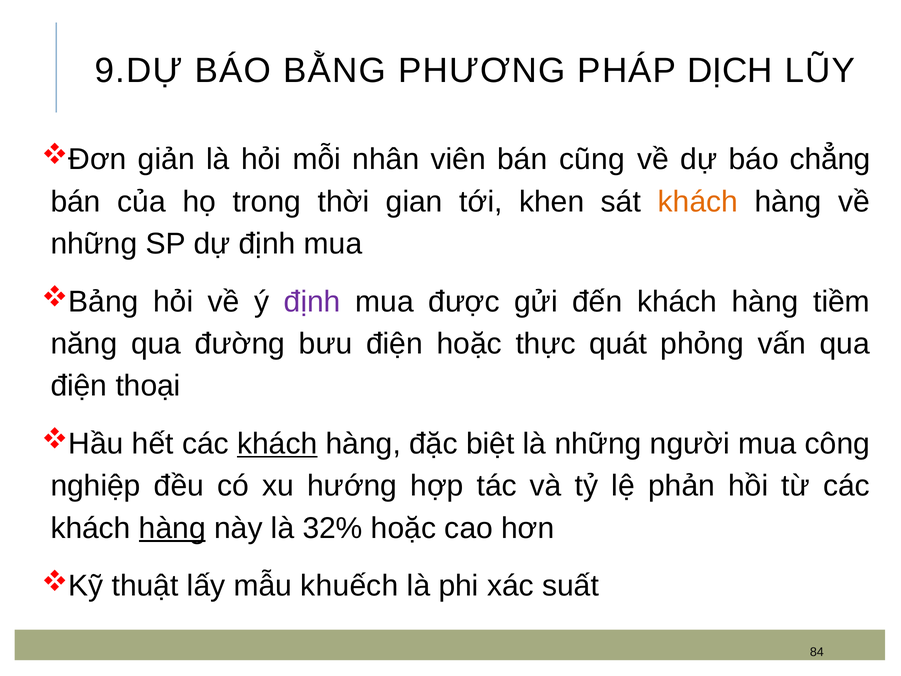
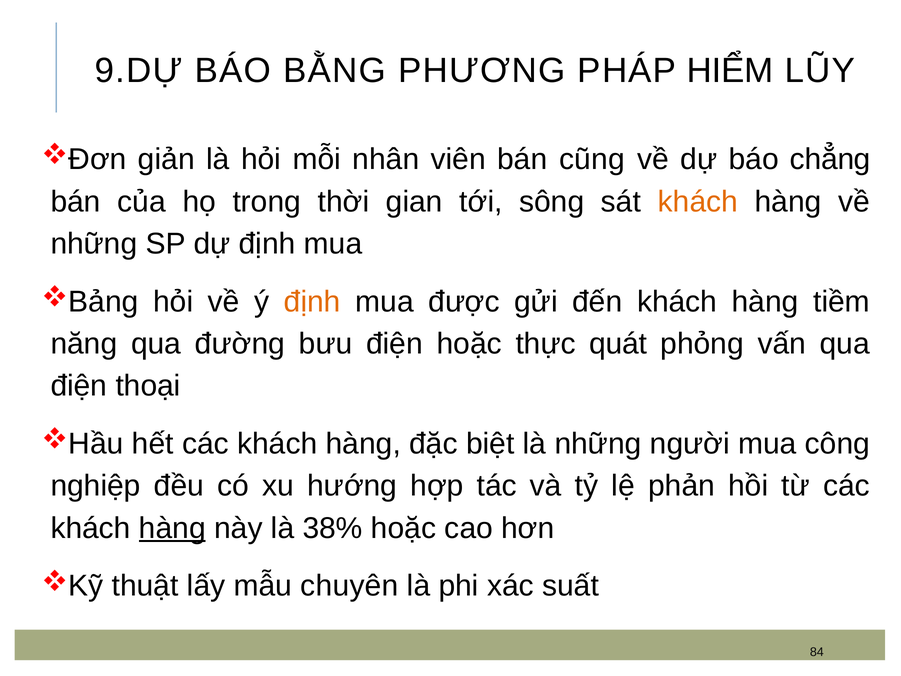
DỊCH: DỊCH -> HIỂM
khen: khen -> sông
định at (312, 302) colour: purple -> orange
khách at (277, 444) underline: present -> none
32%: 32% -> 38%
khuếch: khuếch -> chuyên
